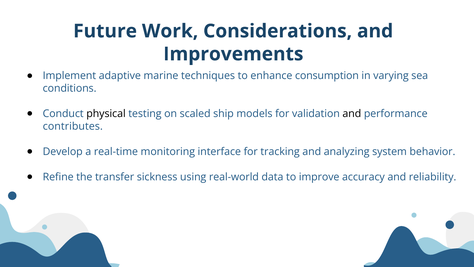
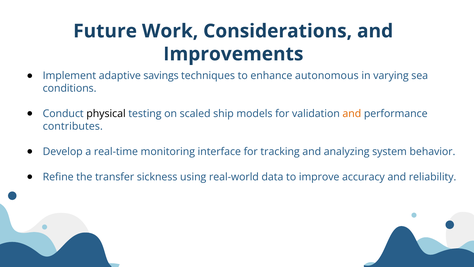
marine: marine -> savings
consumption: consumption -> autonomous
and at (352, 114) colour: black -> orange
